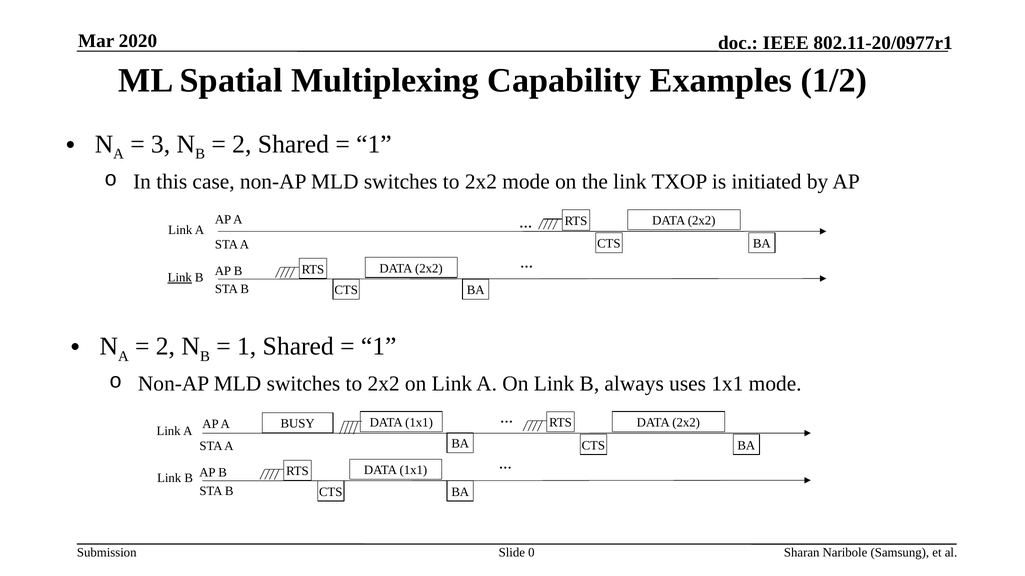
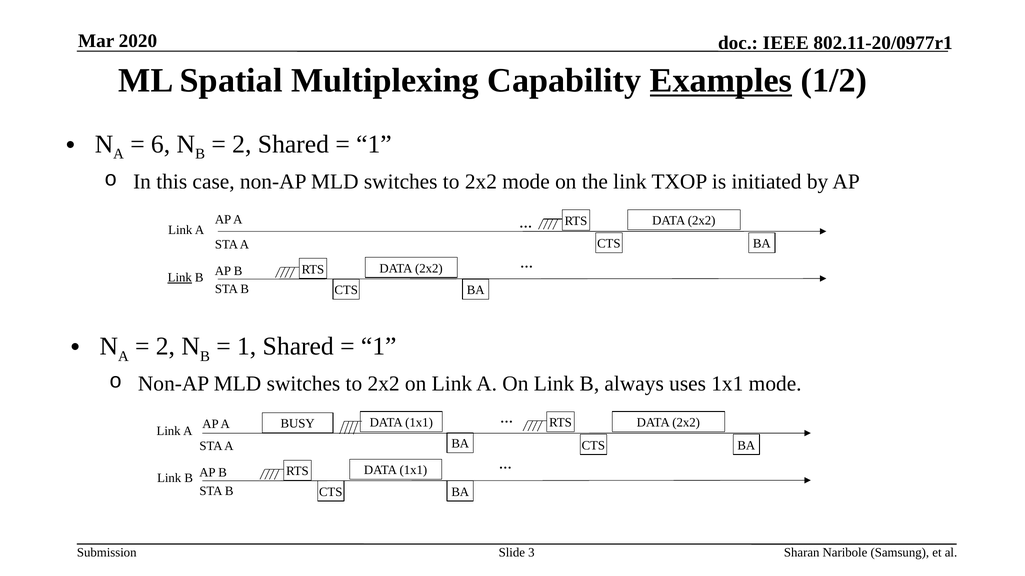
Examples underline: none -> present
3: 3 -> 6
0: 0 -> 3
